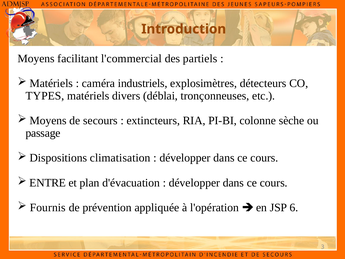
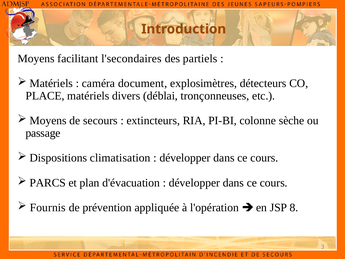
l'commercial: l'commercial -> l'secondaires
industriels: industriels -> document
TYPES: TYPES -> PLACE
ENTRE: ENTRE -> PARCS
6: 6 -> 8
